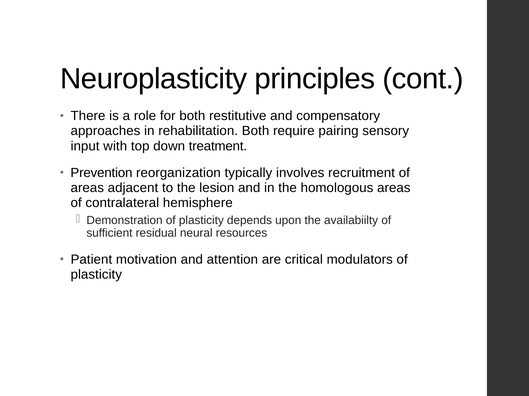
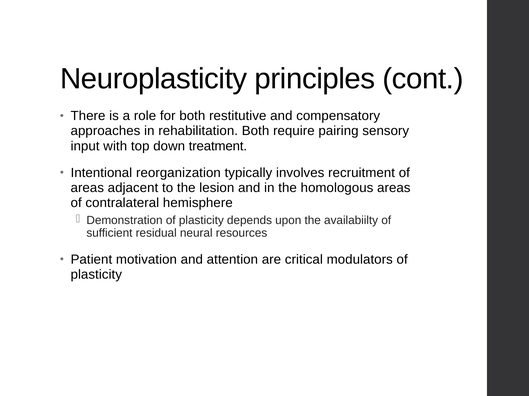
Prevention: Prevention -> Intentional
